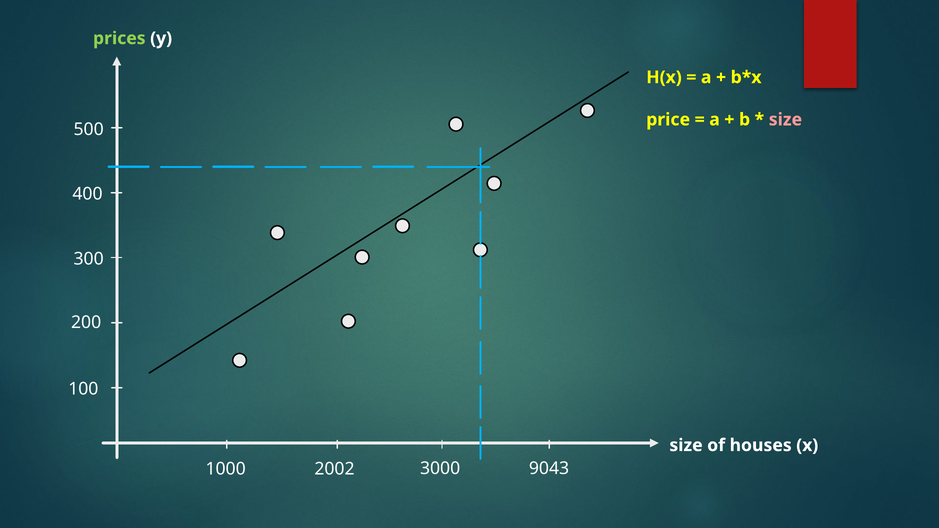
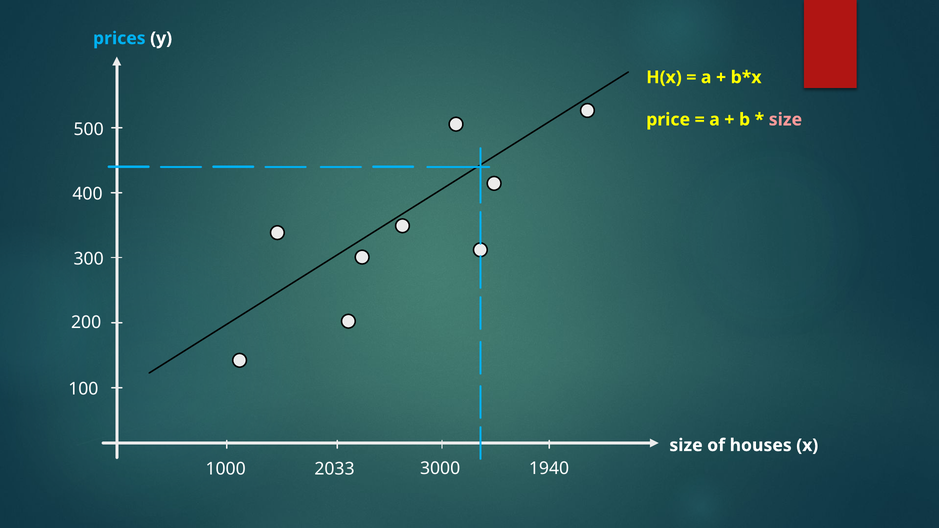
prices colour: light green -> light blue
2002: 2002 -> 2033
9043: 9043 -> 1940
